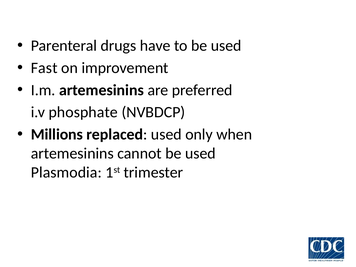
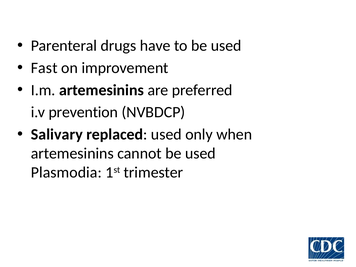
phosphate: phosphate -> prevention
Millions: Millions -> Salivary
